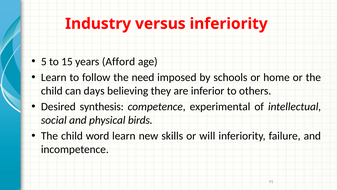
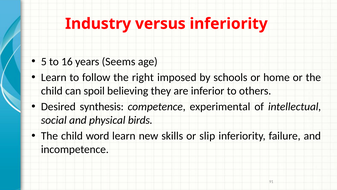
15: 15 -> 16
Afford: Afford -> Seems
need: need -> right
days: days -> spoil
will: will -> slip
